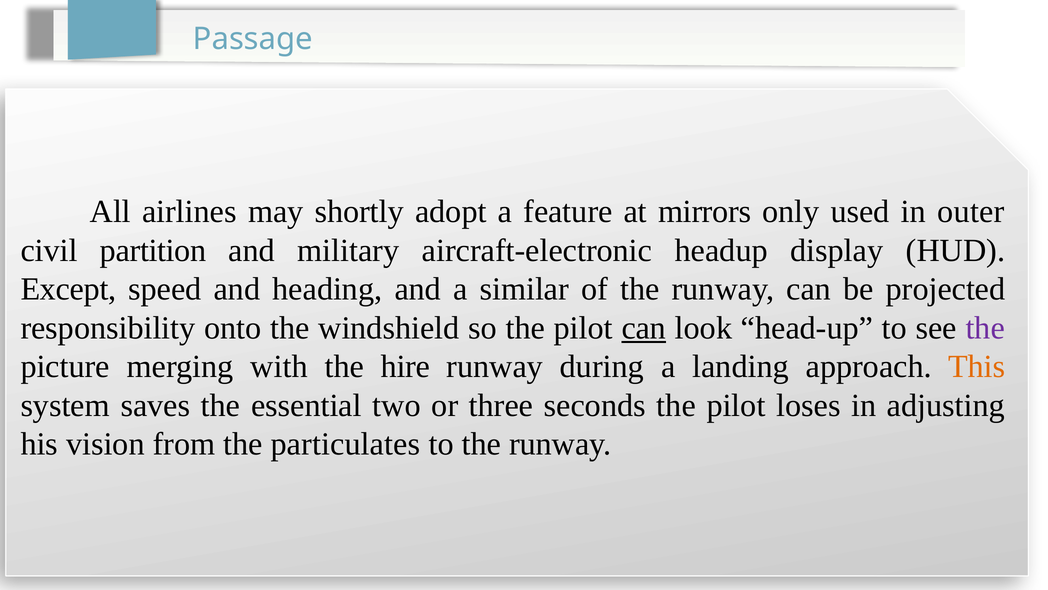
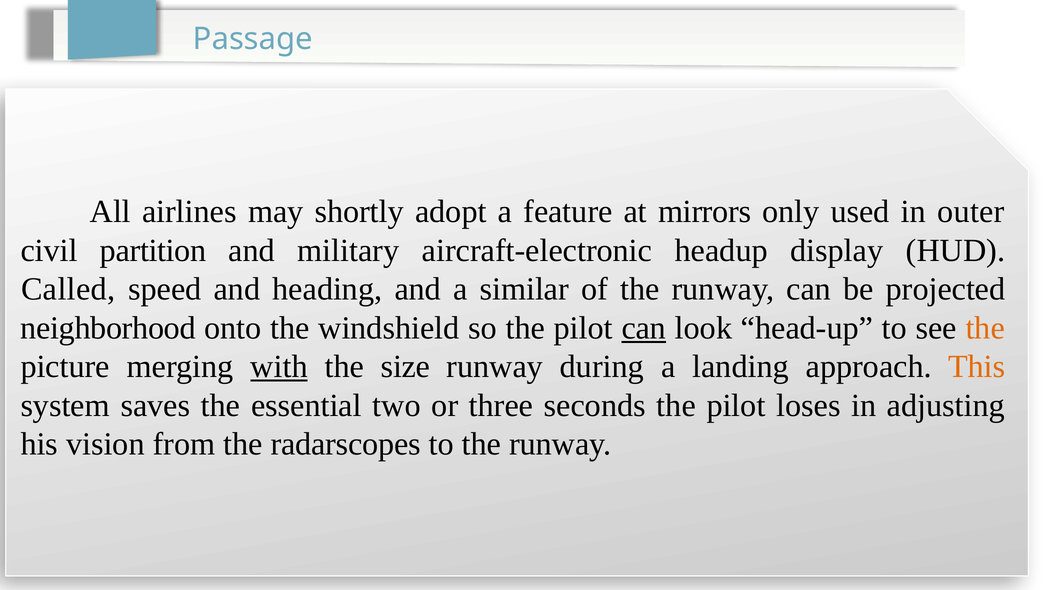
Except: Except -> Called
responsibility: responsibility -> neighborhood
the at (985, 328) colour: purple -> orange
with underline: none -> present
hire: hire -> size
particulates: particulates -> radarscopes
